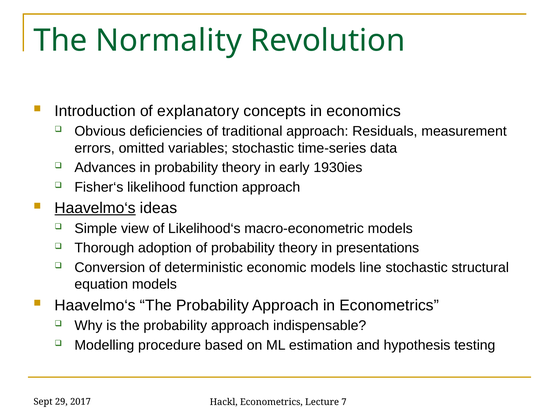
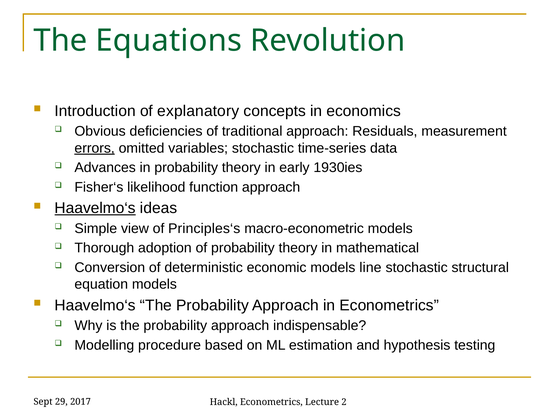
Normality: Normality -> Equations
errors underline: none -> present
Likelihood‘s: Likelihood‘s -> Principles‘s
presentations: presentations -> mathematical
7: 7 -> 2
